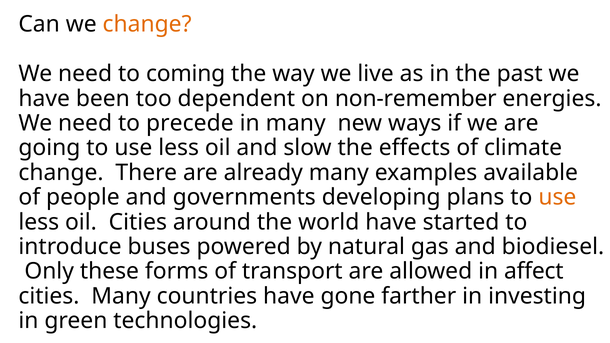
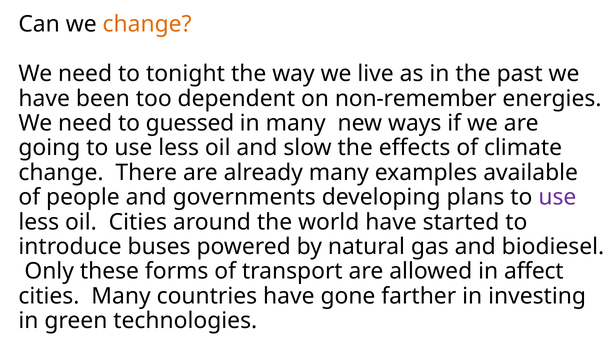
coming: coming -> tonight
precede: precede -> guessed
use at (557, 197) colour: orange -> purple
